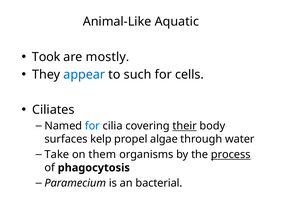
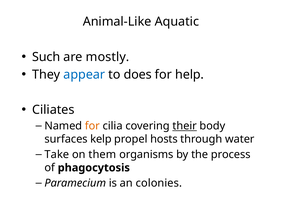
Took: Took -> Such
such: such -> does
cells: cells -> help
for at (92, 126) colour: blue -> orange
algae: algae -> hosts
process underline: present -> none
bacterial: bacterial -> colonies
